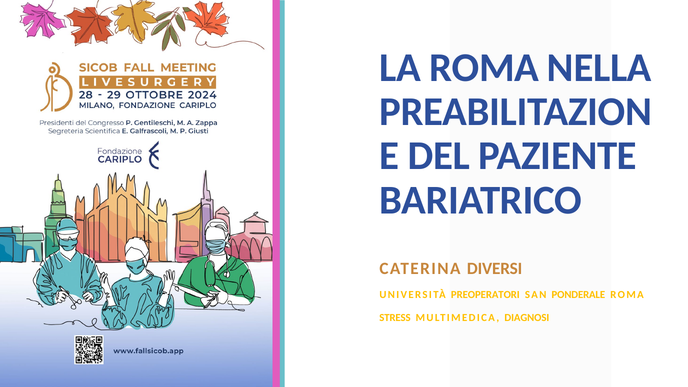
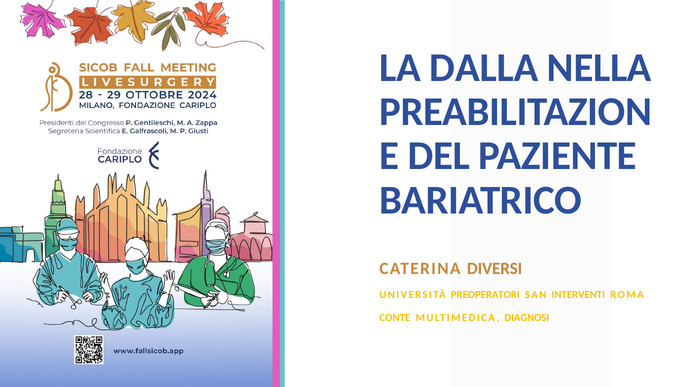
LA ROMA: ROMA -> DALLA
PONDERALE: PONDERALE -> INTERVENTI
STRESS: STRESS -> CONTE
